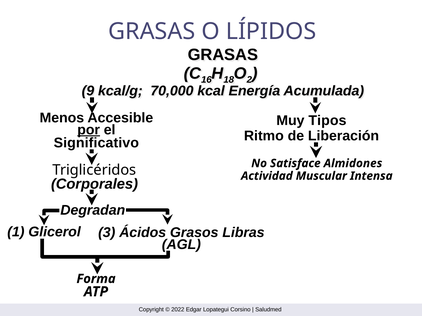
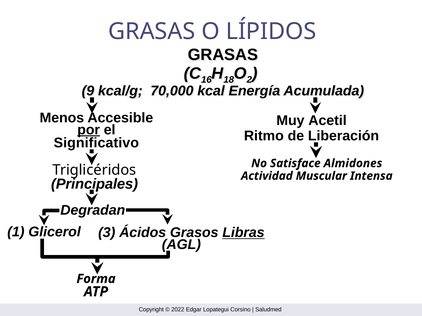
Tipos: Tipos -> Acetil
Corporales: Corporales -> Principales
Libras underline: none -> present
